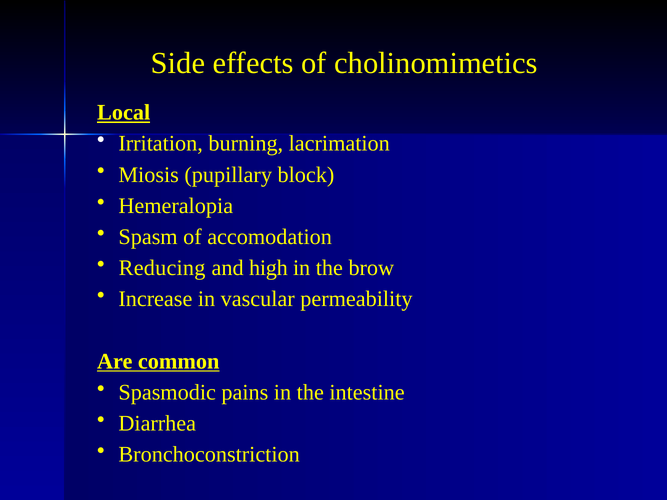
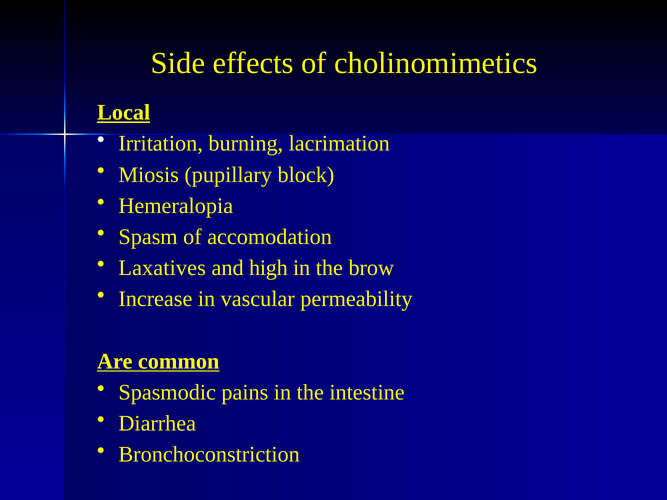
Reducing: Reducing -> Laxatives
